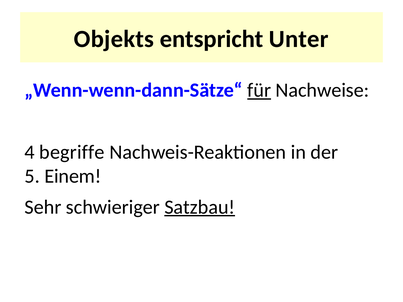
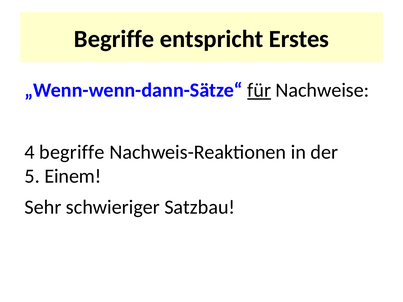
Objekts at (114, 39): Objekts -> Begriffe
Unter: Unter -> Erstes
Satzbau underline: present -> none
